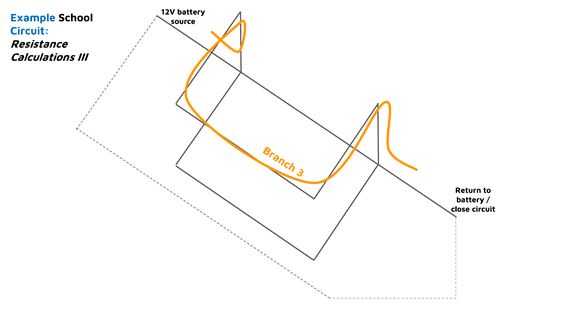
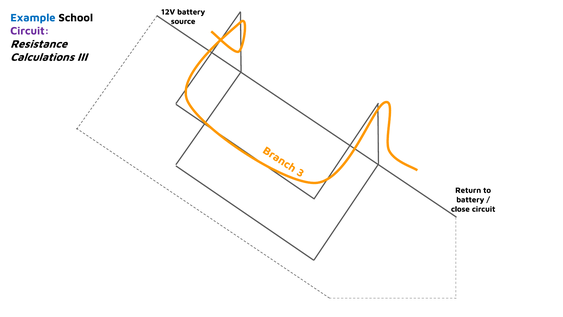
Circuit at (30, 31) colour: blue -> purple
